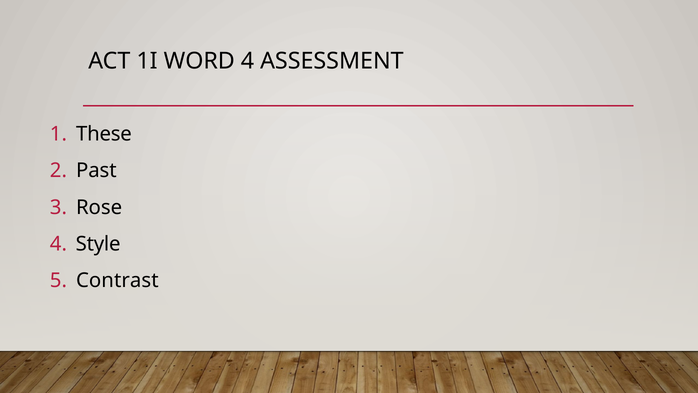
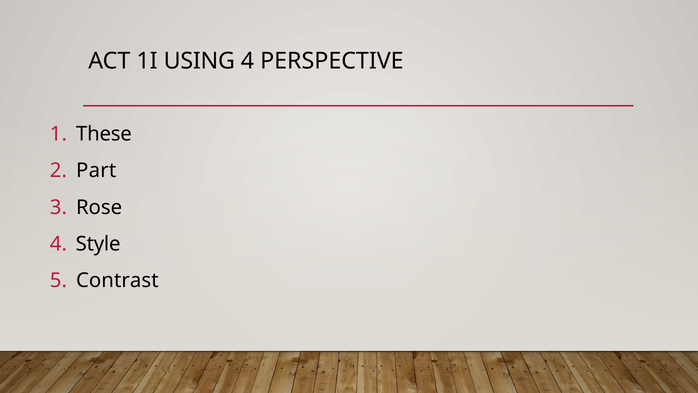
WORD: WORD -> USING
ASSESSMENT: ASSESSMENT -> PERSPECTIVE
Past: Past -> Part
